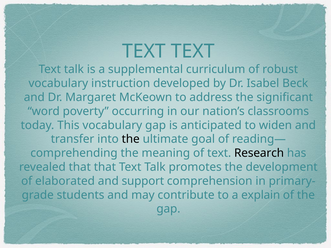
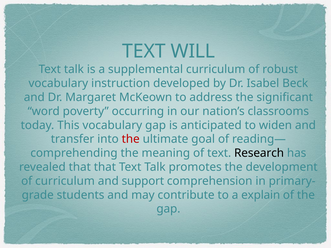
TEXT at (193, 51): TEXT -> WILL
the at (131, 139) colour: black -> red
of elaborated: elaborated -> curriculum
